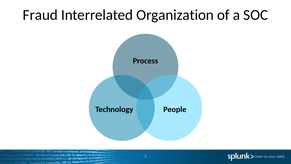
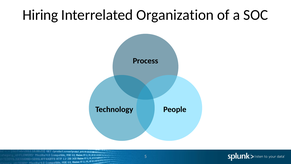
Fraud: Fraud -> Hiring
